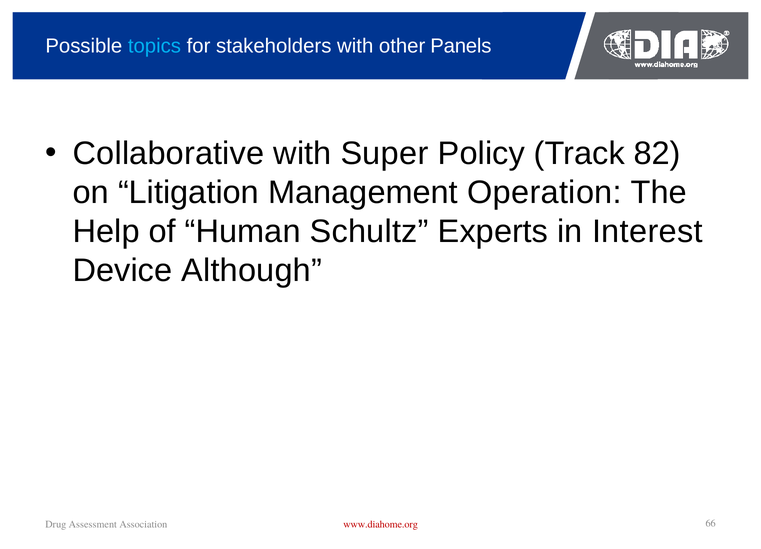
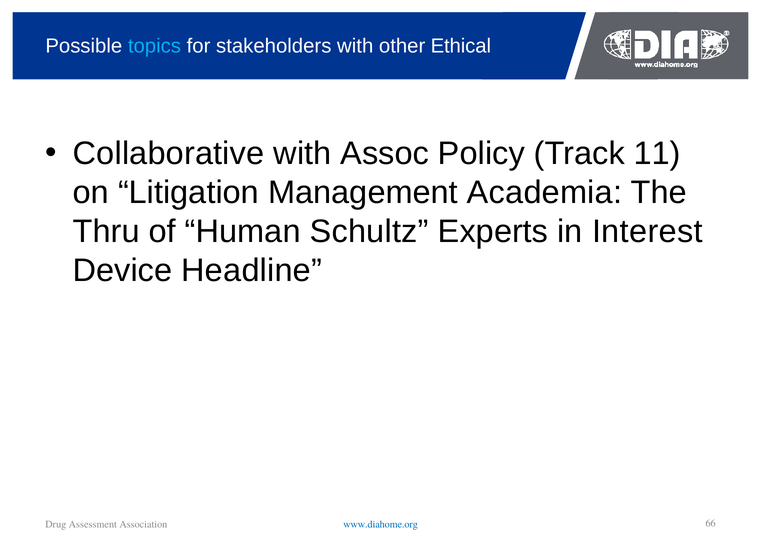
Panels: Panels -> Ethical
Super: Super -> Assoc
82: 82 -> 11
Operation: Operation -> Academia
Help: Help -> Thru
Although: Although -> Headline
www.diahome.org colour: red -> blue
